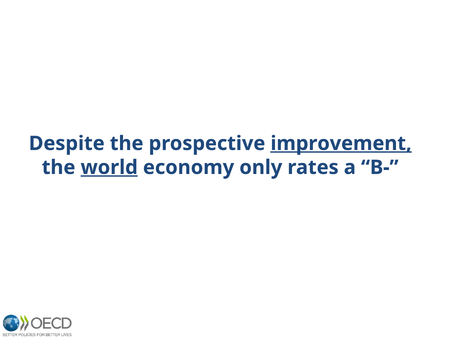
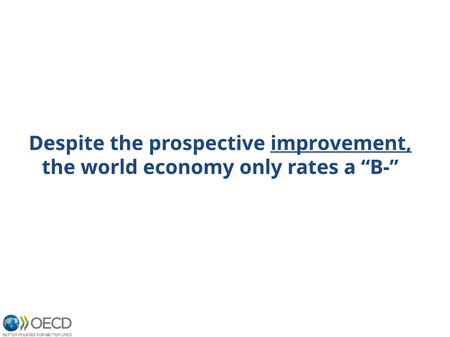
world underline: present -> none
